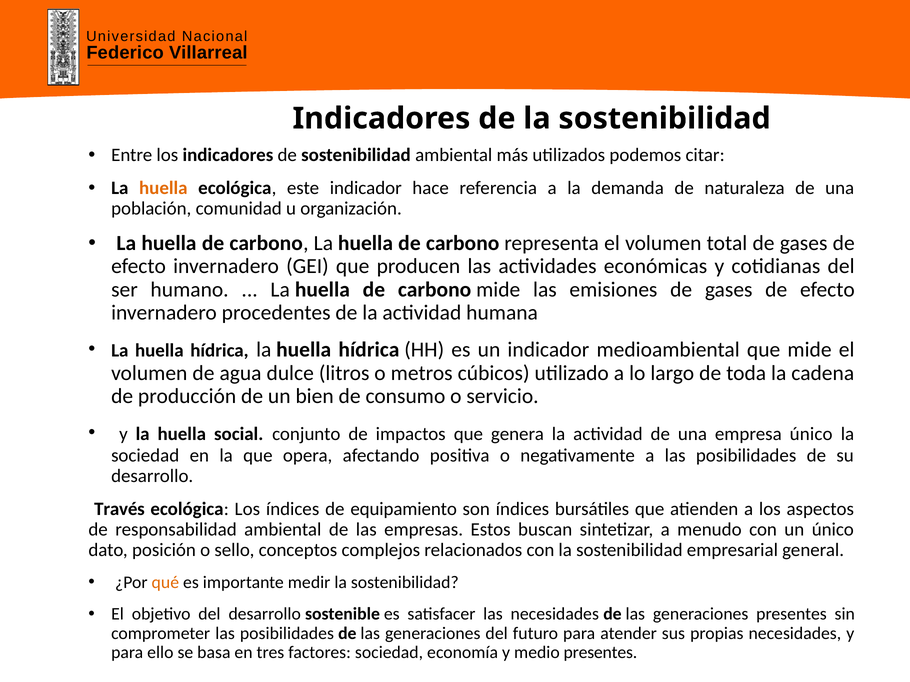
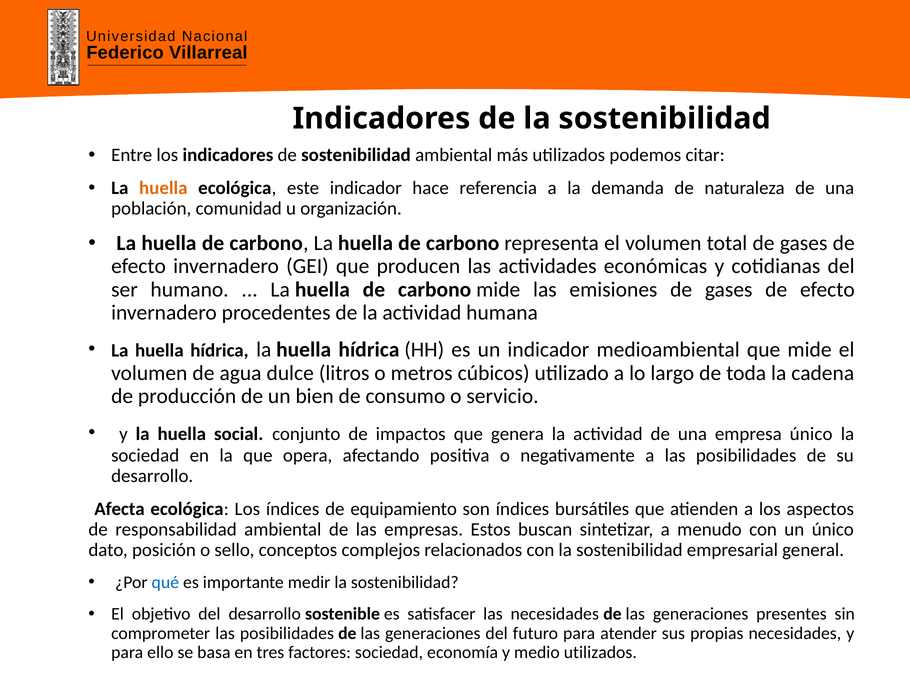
Través: Través -> Afecta
qué colour: orange -> blue
medio presentes: presentes -> utilizados
